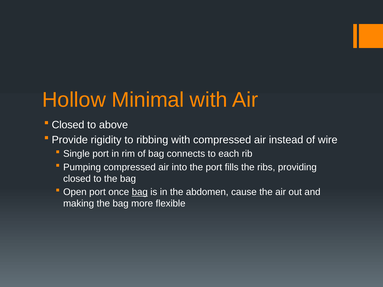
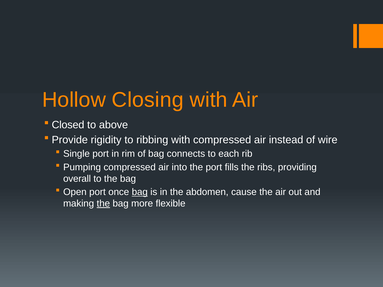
Minimal: Minimal -> Closing
closed at (77, 179): closed -> overall
the at (103, 204) underline: none -> present
